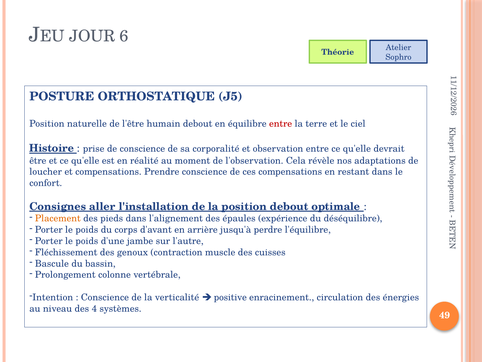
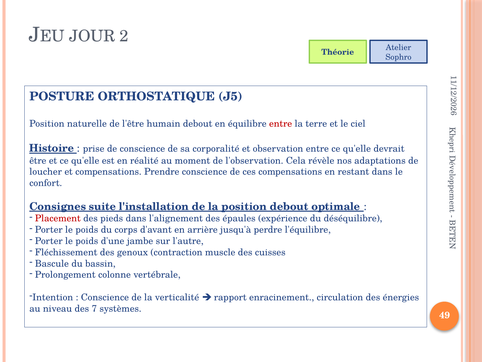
JOUR 6: 6 -> 2
aller: aller -> suite
Placement colour: orange -> red
positive: positive -> rapport
4: 4 -> 7
